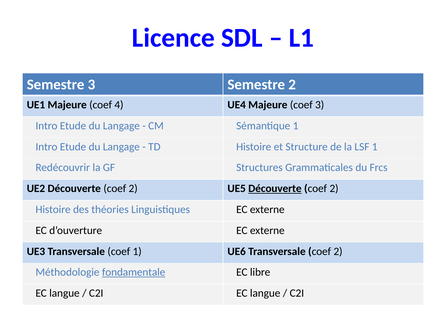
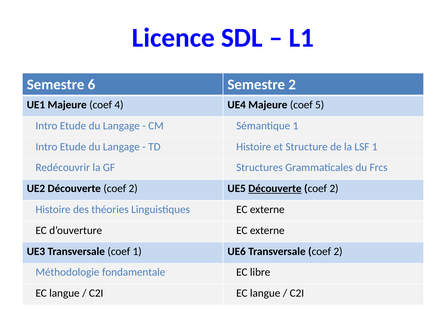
Semestre 3: 3 -> 6
coef 3: 3 -> 5
fondamentale underline: present -> none
